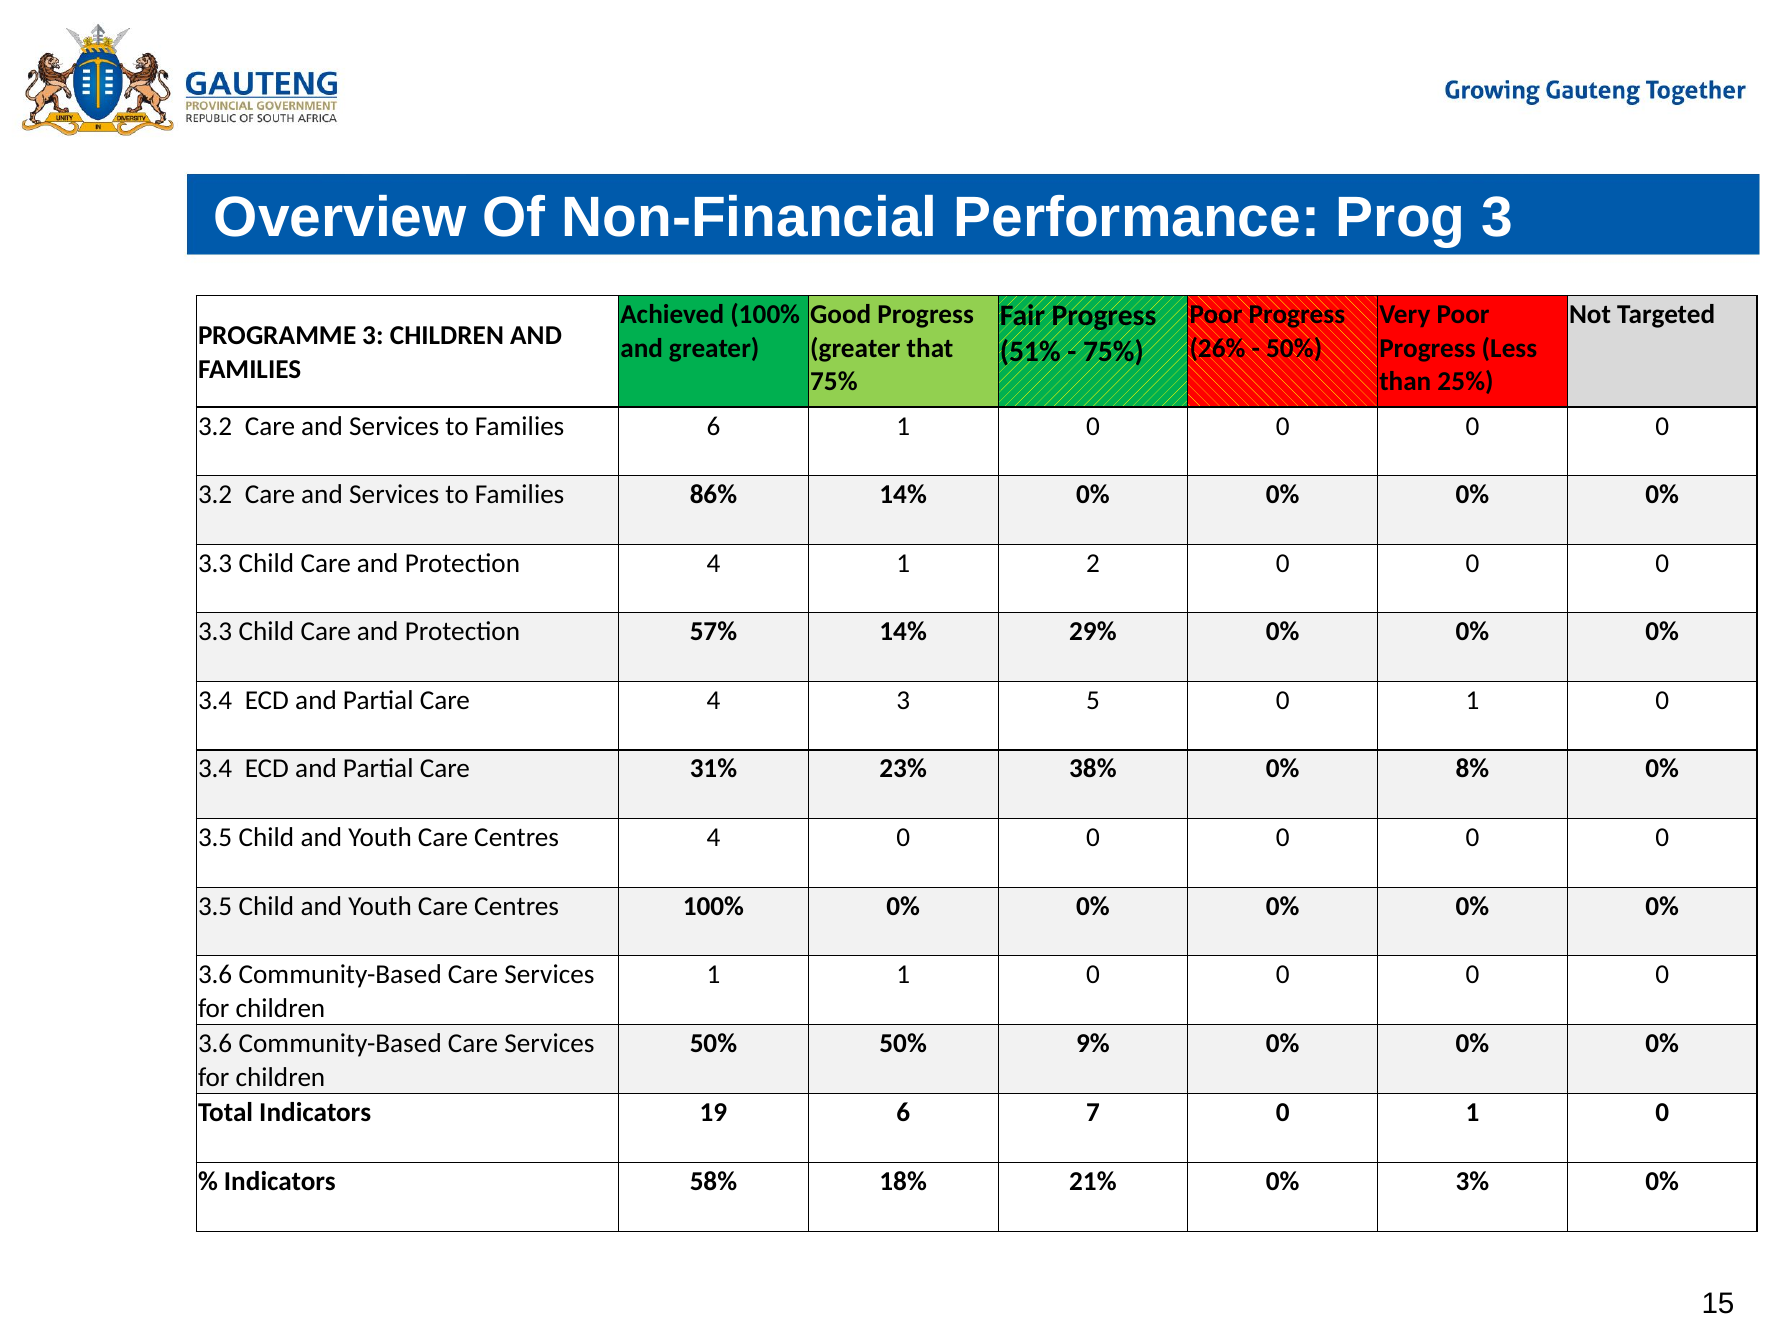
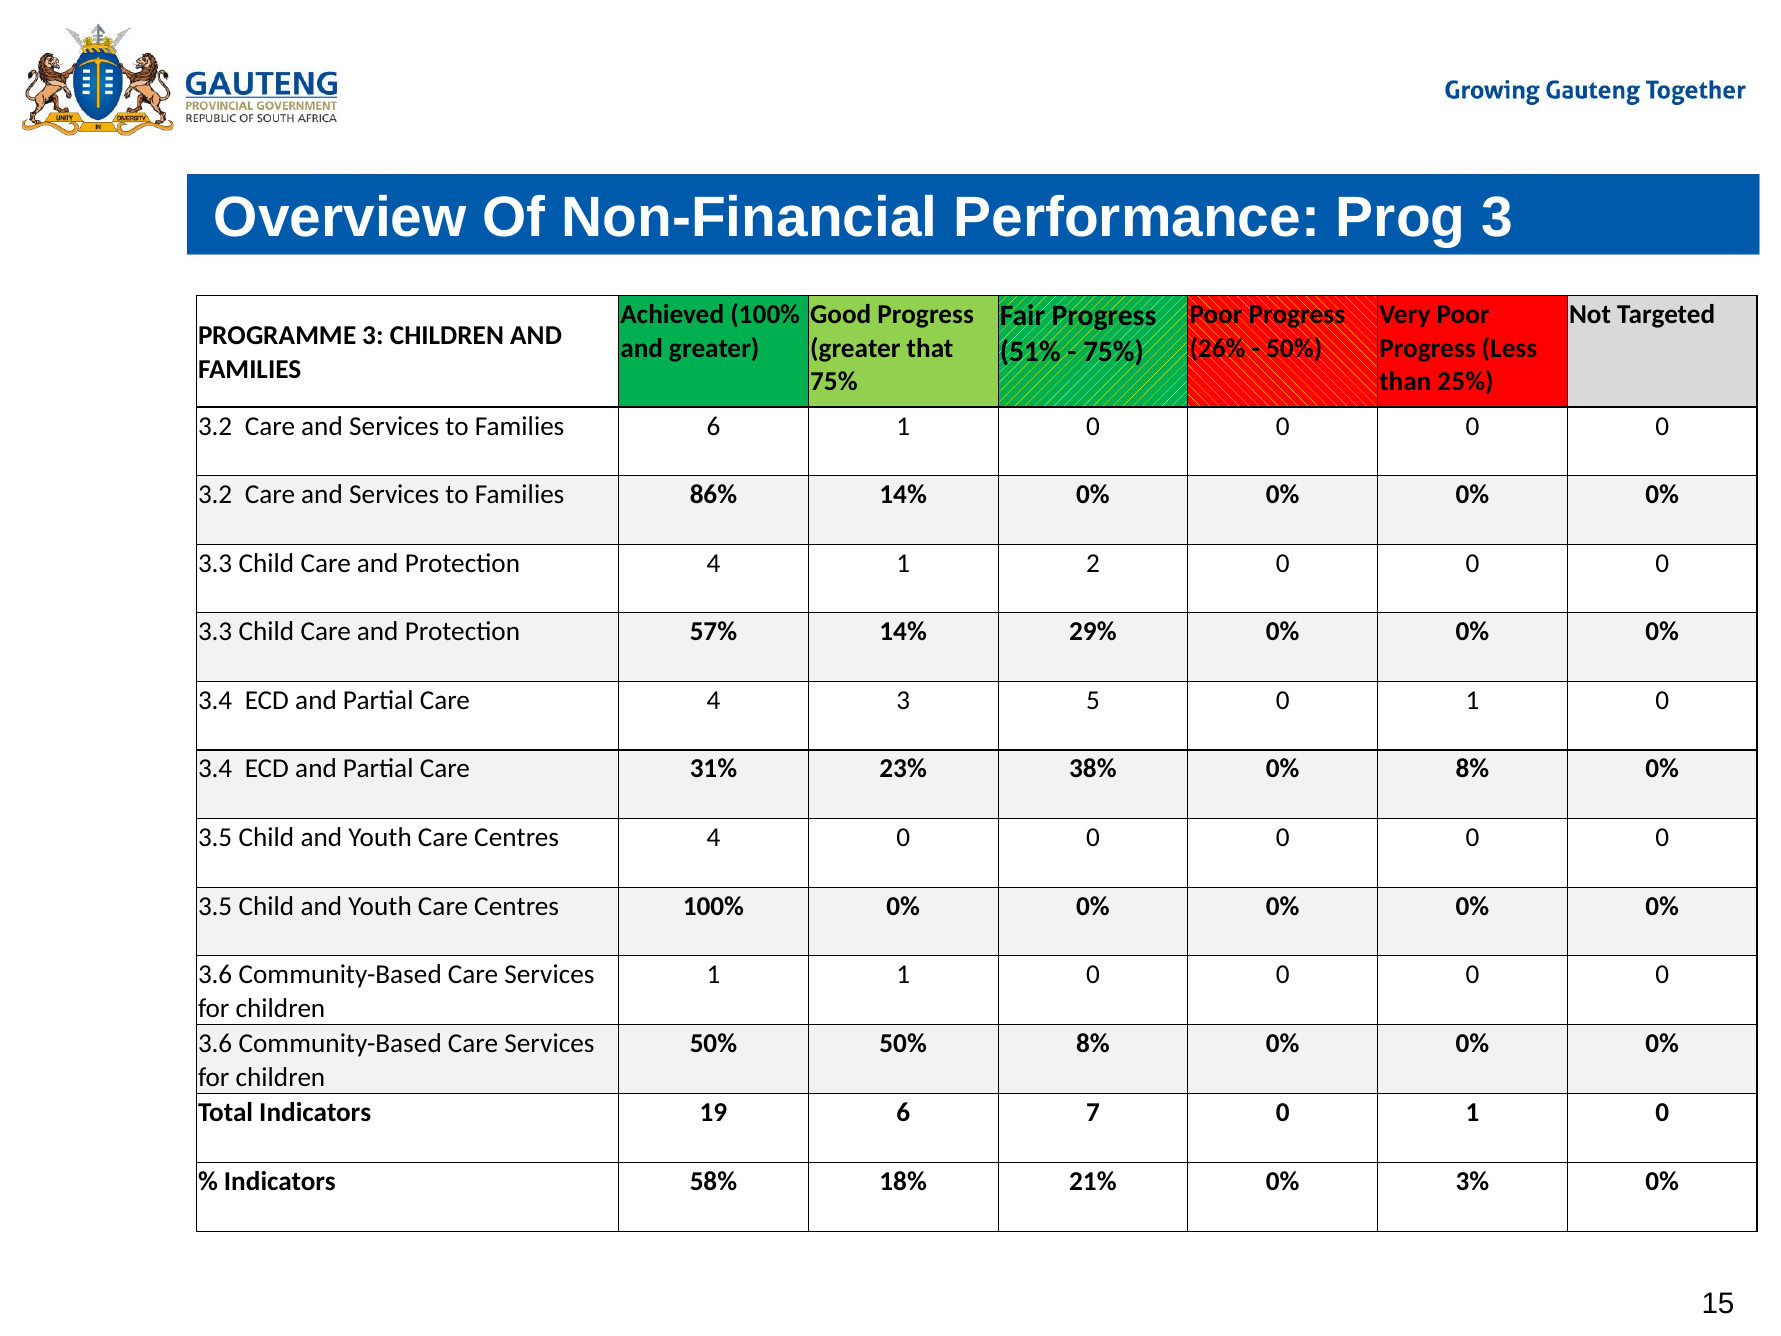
50% 9%: 9% -> 8%
